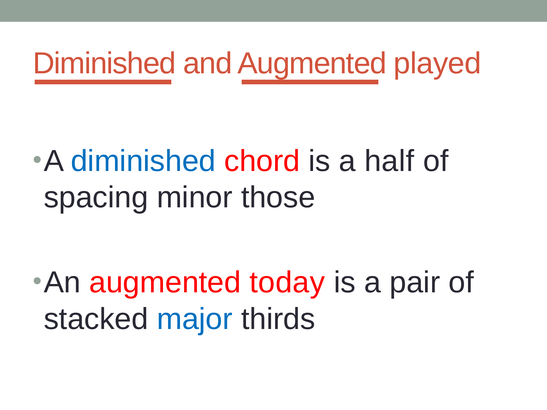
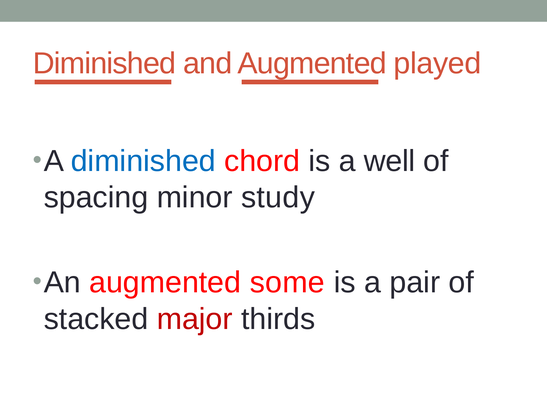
half: half -> well
those: those -> study
today: today -> some
major colour: blue -> red
